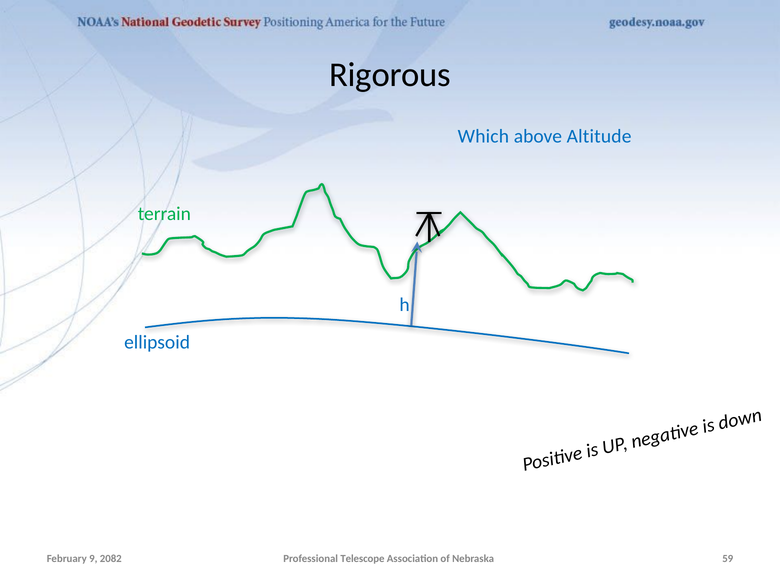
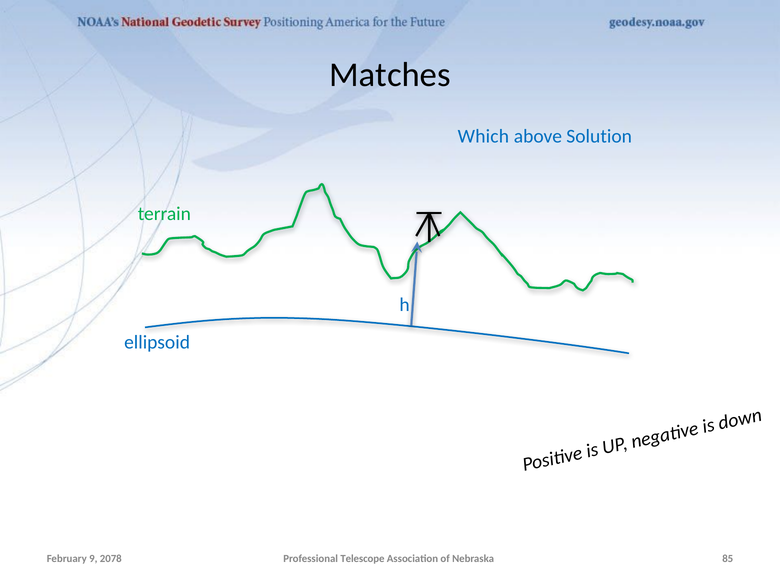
Rigorous: Rigorous -> Matches
Altitude: Altitude -> Solution
2082: 2082 -> 2078
59: 59 -> 85
